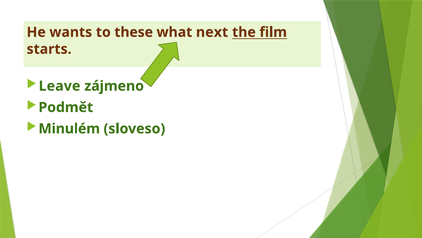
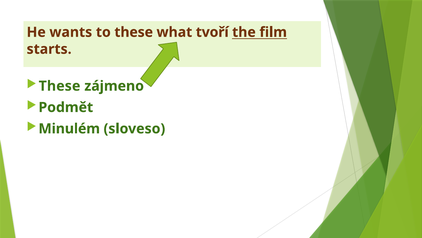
next: next -> tvoří
Leave at (60, 86): Leave -> These
